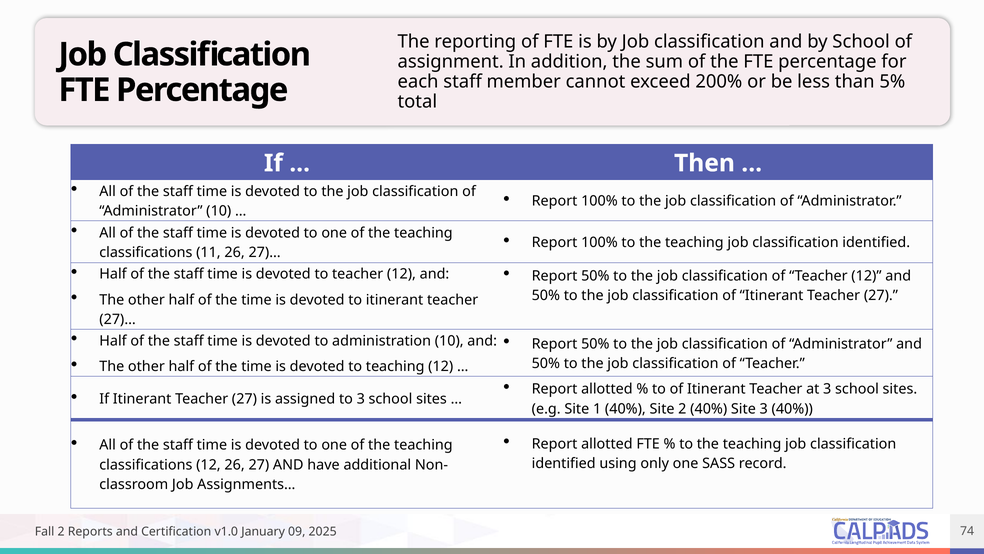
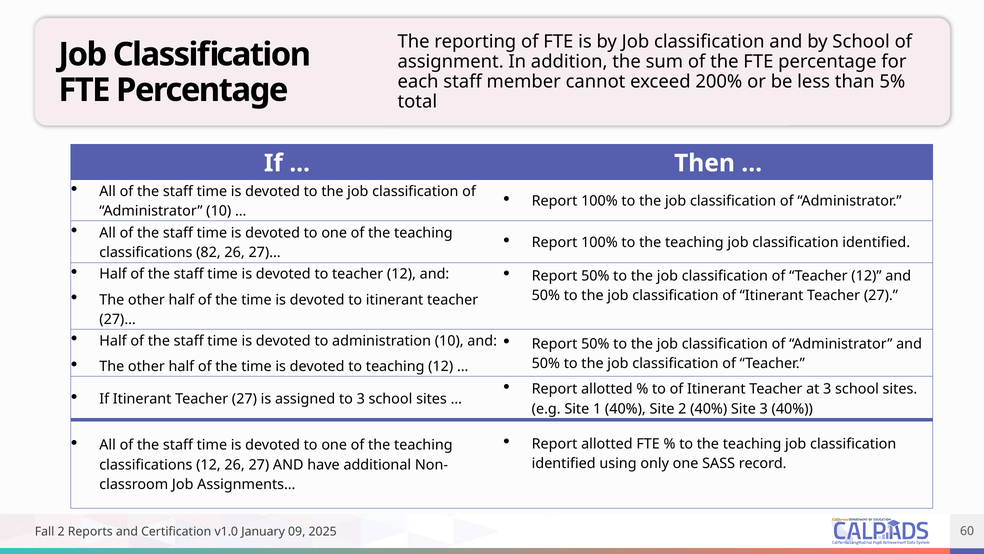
11: 11 -> 82
74: 74 -> 60
